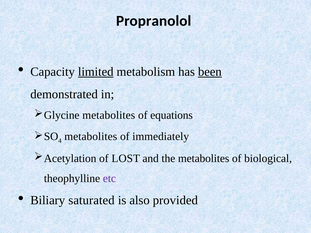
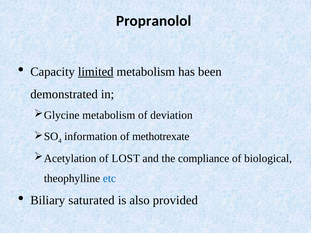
been underline: present -> none
metabolites at (109, 115): metabolites -> metabolism
equations: equations -> deviation
metabolites at (91, 136): metabolites -> information
immediately: immediately -> methotrexate
the metabolites: metabolites -> compliance
etc colour: purple -> blue
